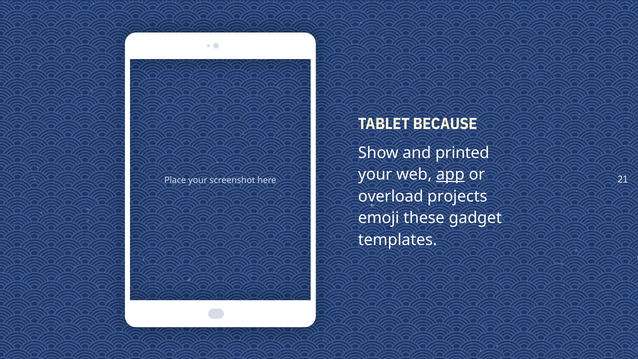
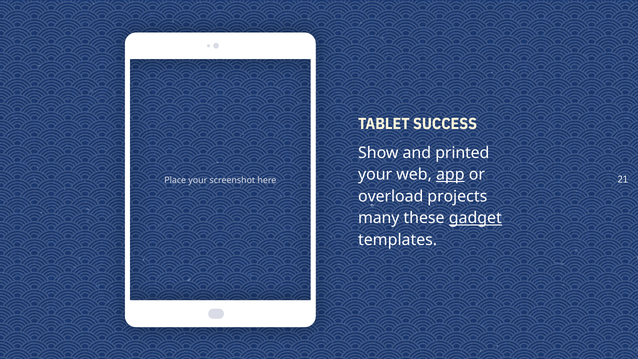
BECAUSE: BECAUSE -> SUCCESS
emoji: emoji -> many
gadget underline: none -> present
